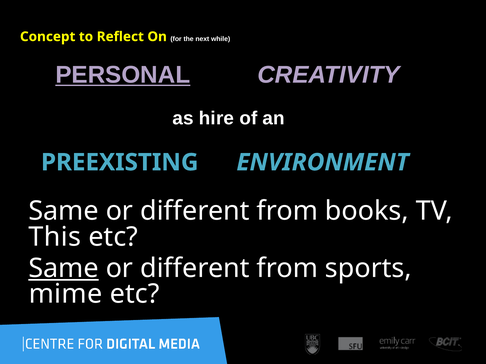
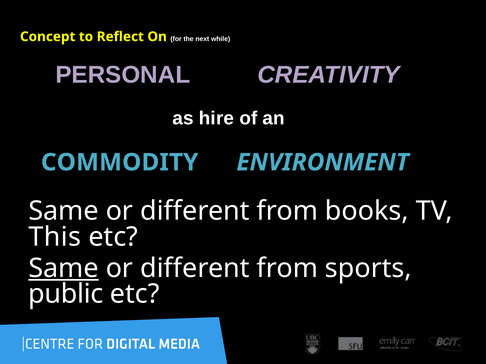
PERSONAL underline: present -> none
PREEXISTING: PREEXISTING -> COMMODITY
mime: mime -> public
